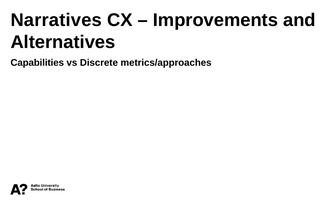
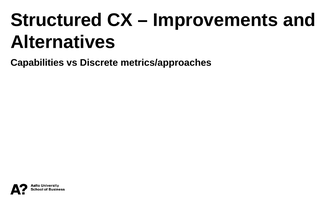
Narratives: Narratives -> Structured
